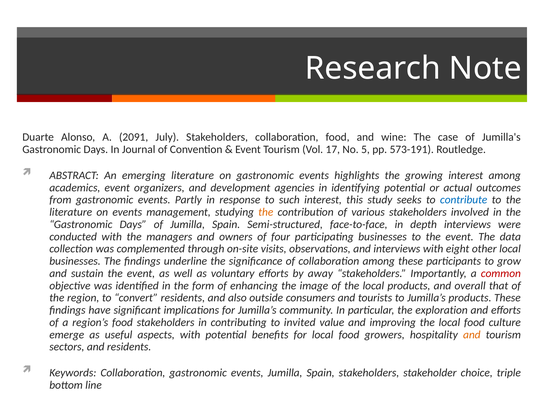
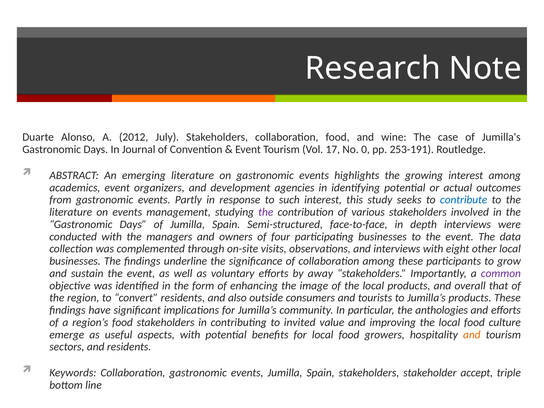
2091: 2091 -> 2012
5: 5 -> 0
573-191: 573-191 -> 253-191
the at (266, 212) colour: orange -> purple
common colour: red -> purple
exploration: exploration -> anthologies
choice: choice -> accept
